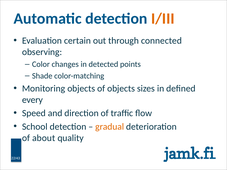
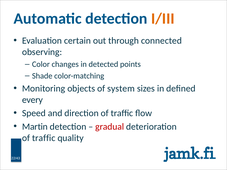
of objects: objects -> system
School: School -> Martin
gradual colour: orange -> red
about at (44, 138): about -> traffic
